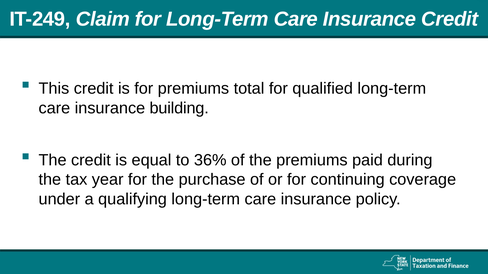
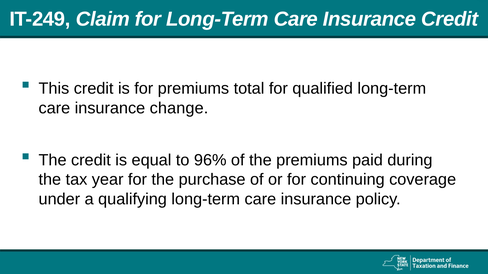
building: building -> change
36%: 36% -> 96%
